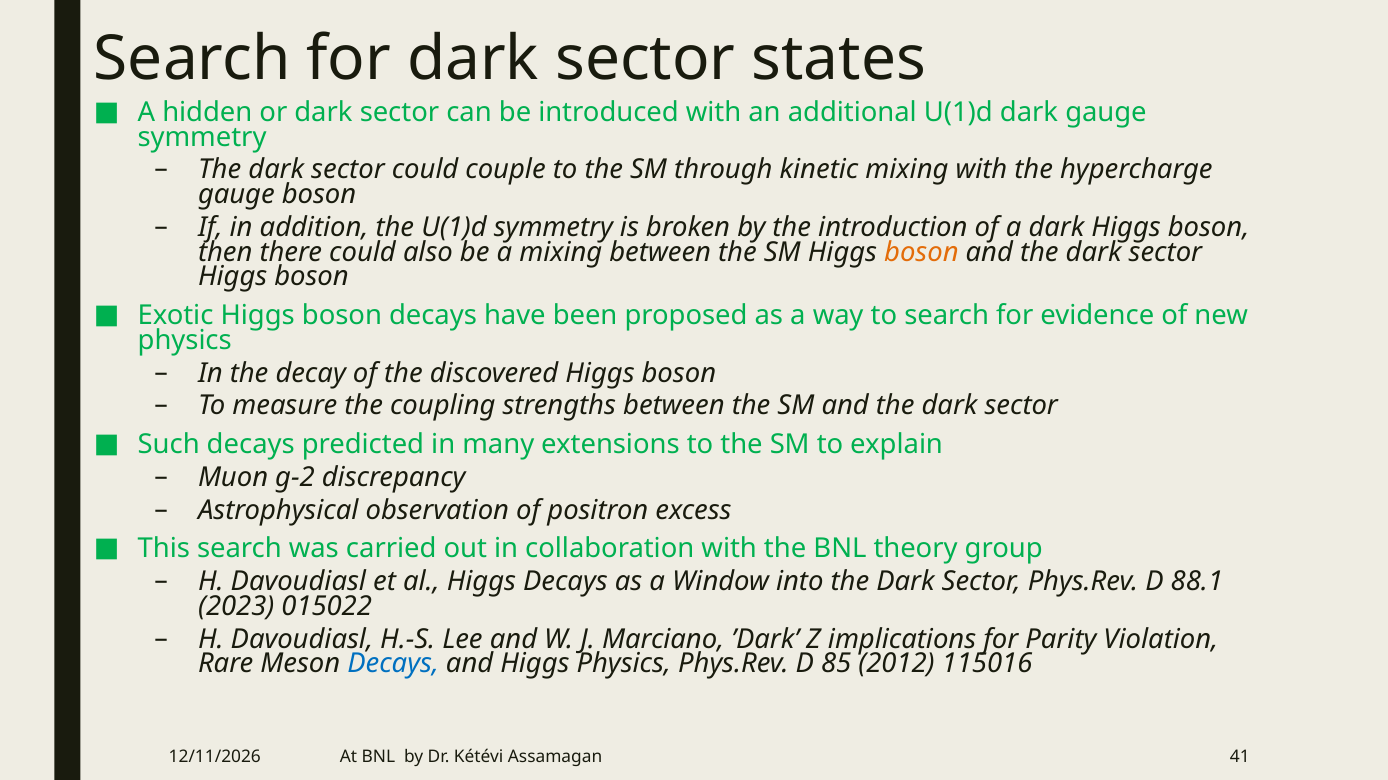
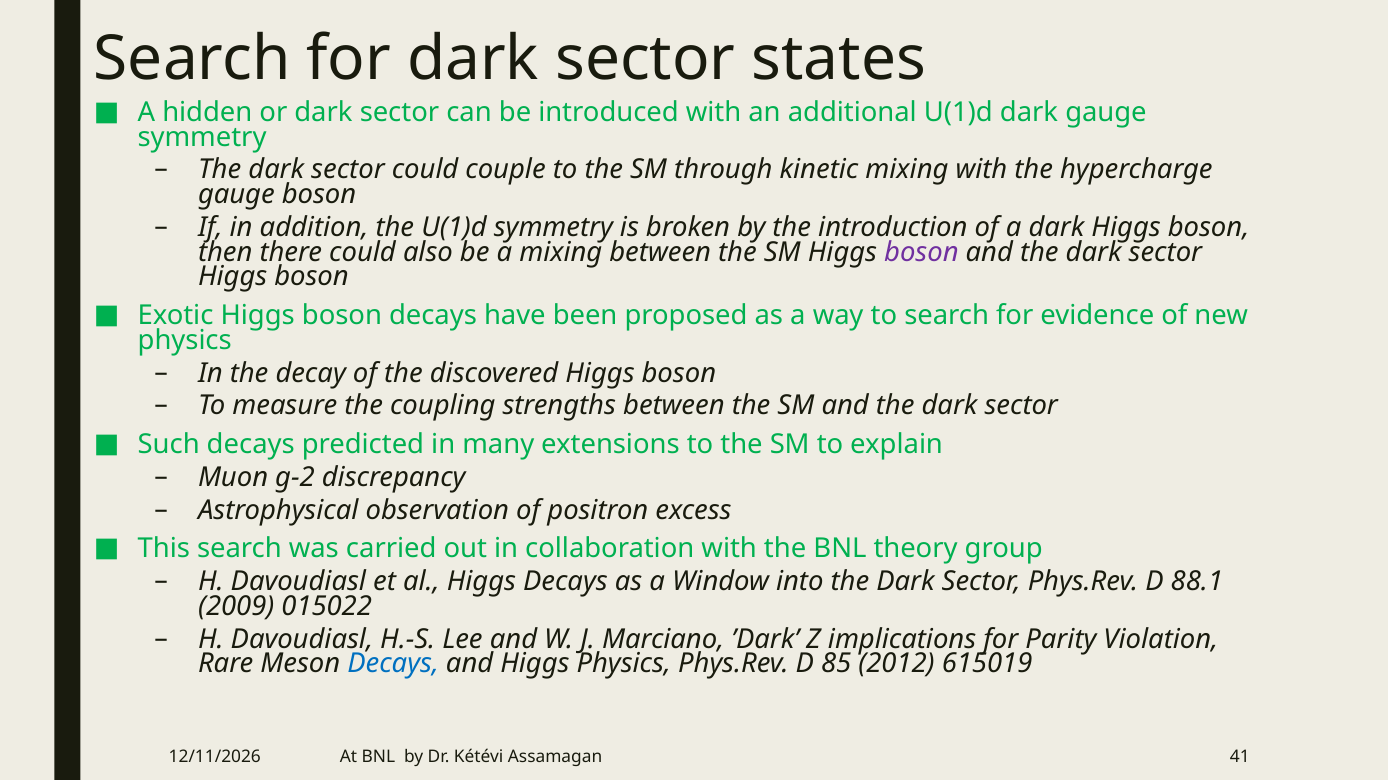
boson at (921, 252) colour: orange -> purple
2023: 2023 -> 2009
115016: 115016 -> 615019
